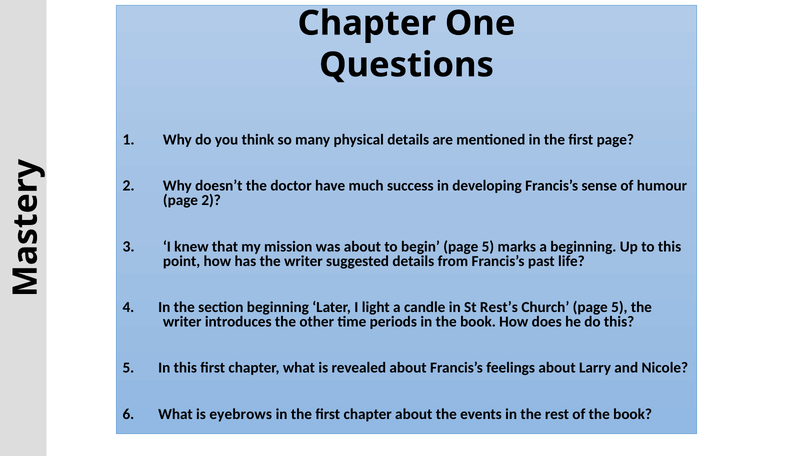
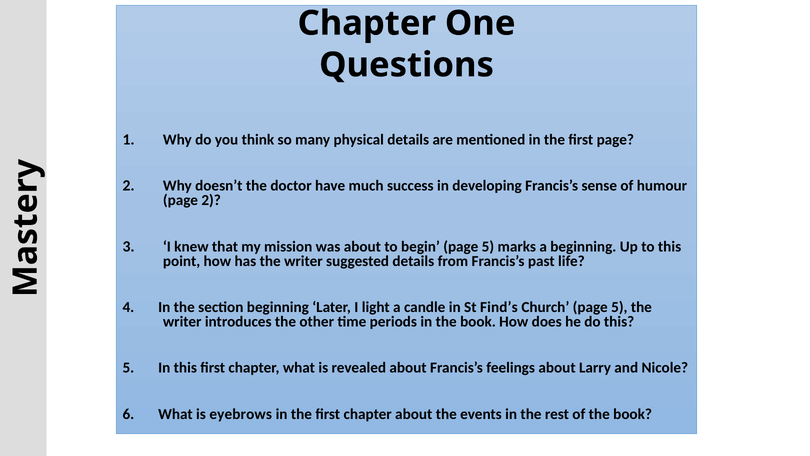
Rest’s: Rest’s -> Find’s
